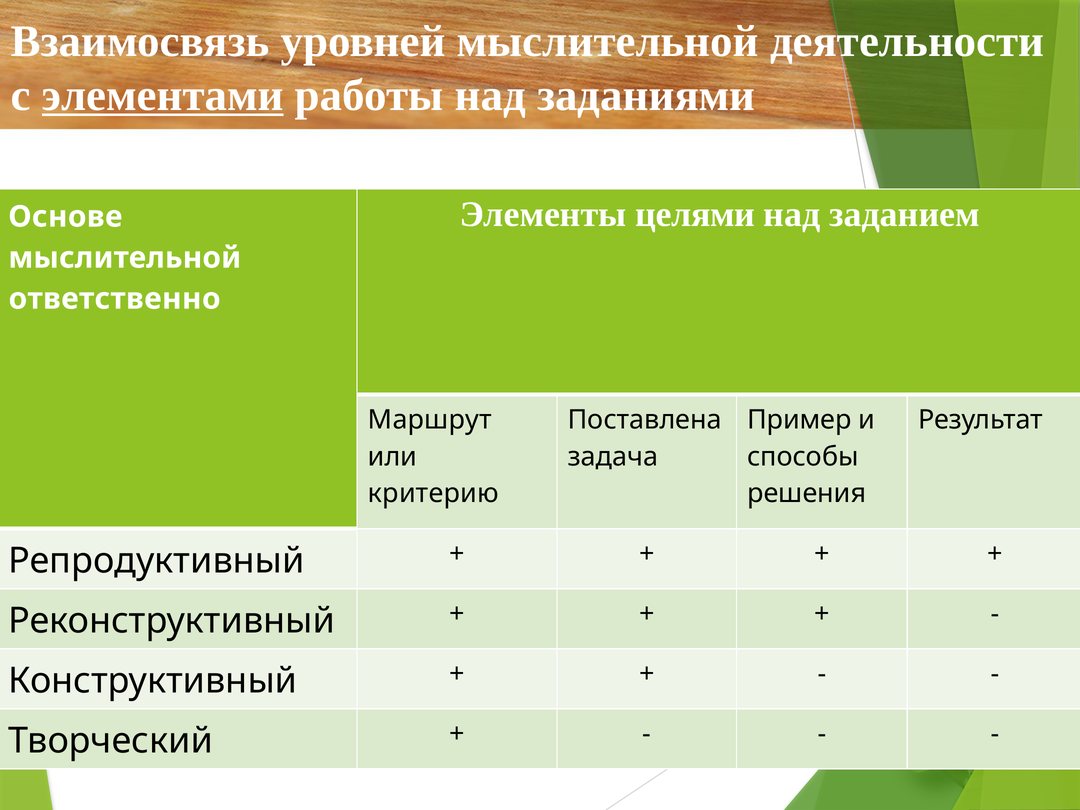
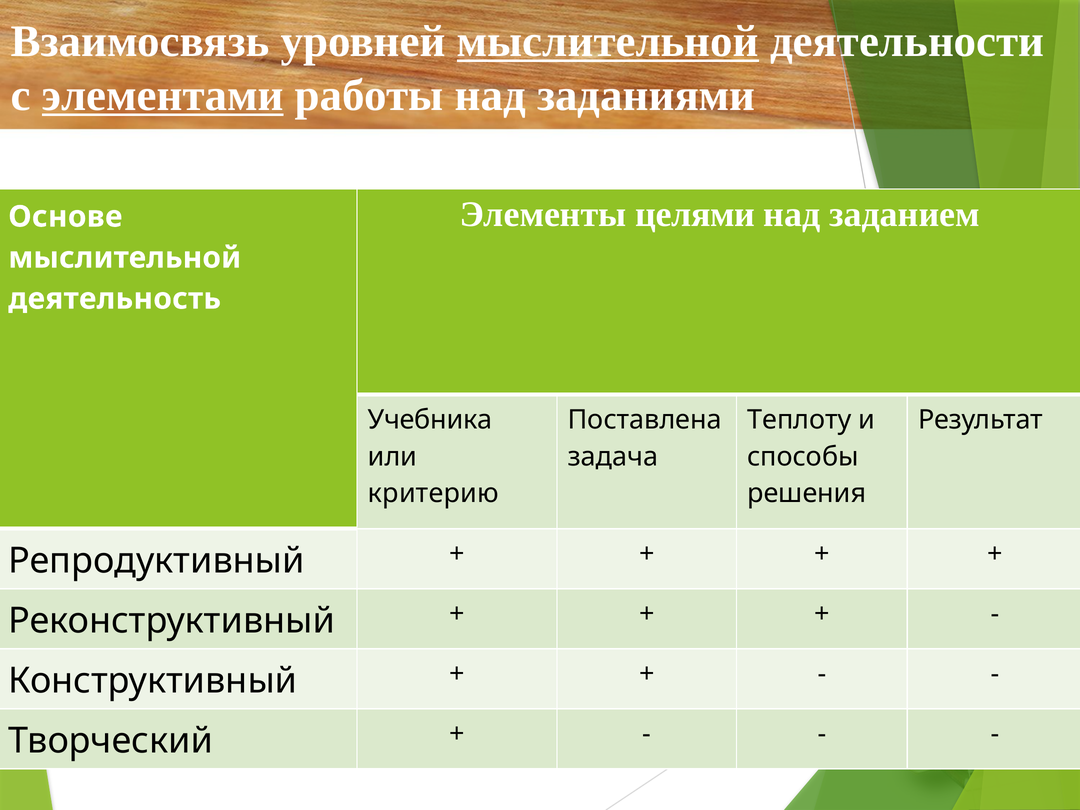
мыслительной at (608, 41) underline: none -> present
ответственно: ответственно -> деятельность
Маршрут: Маршрут -> Учебника
Пример: Пример -> Теплоту
